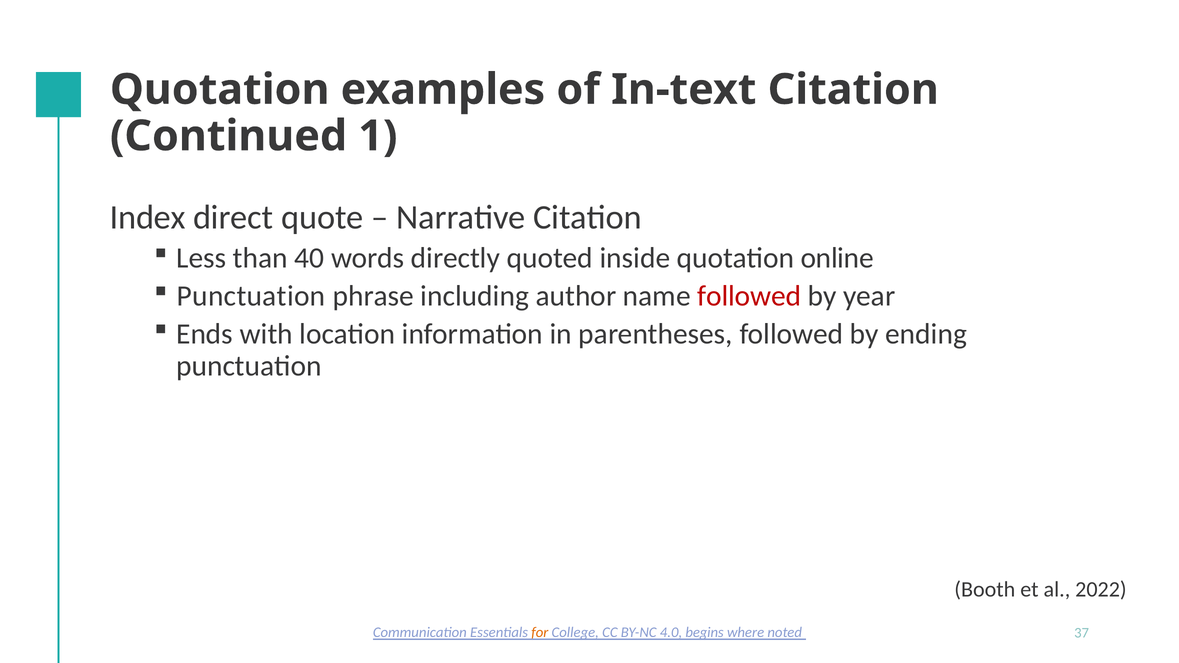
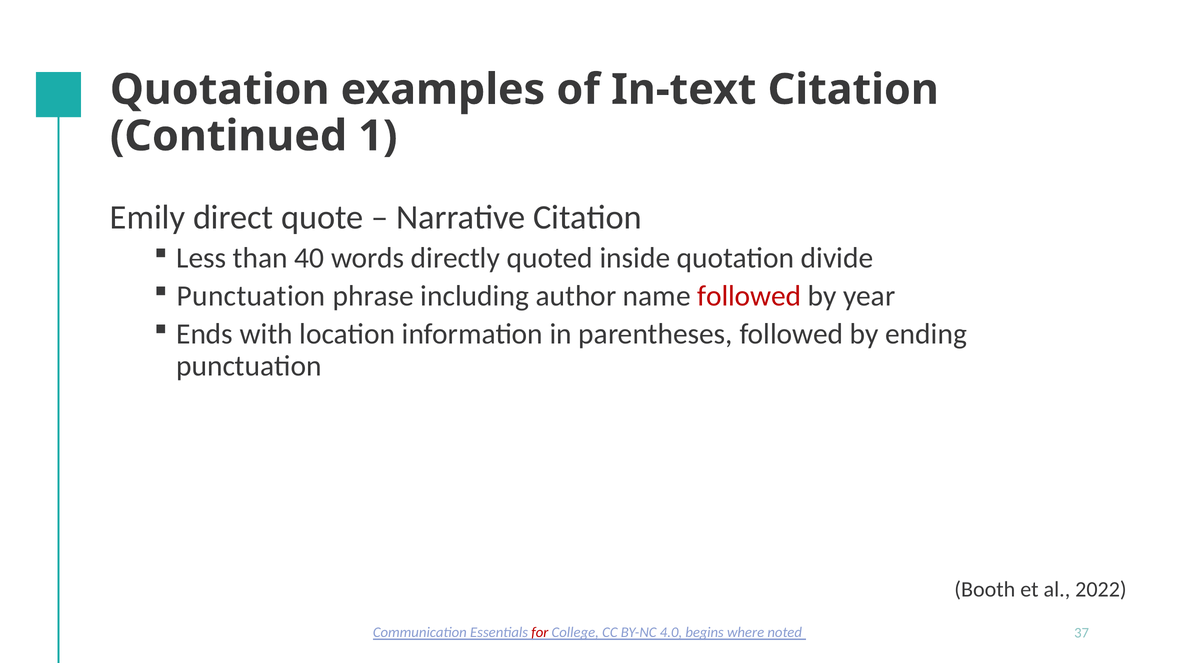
Index: Index -> Emily
online: online -> divide
for colour: orange -> red
